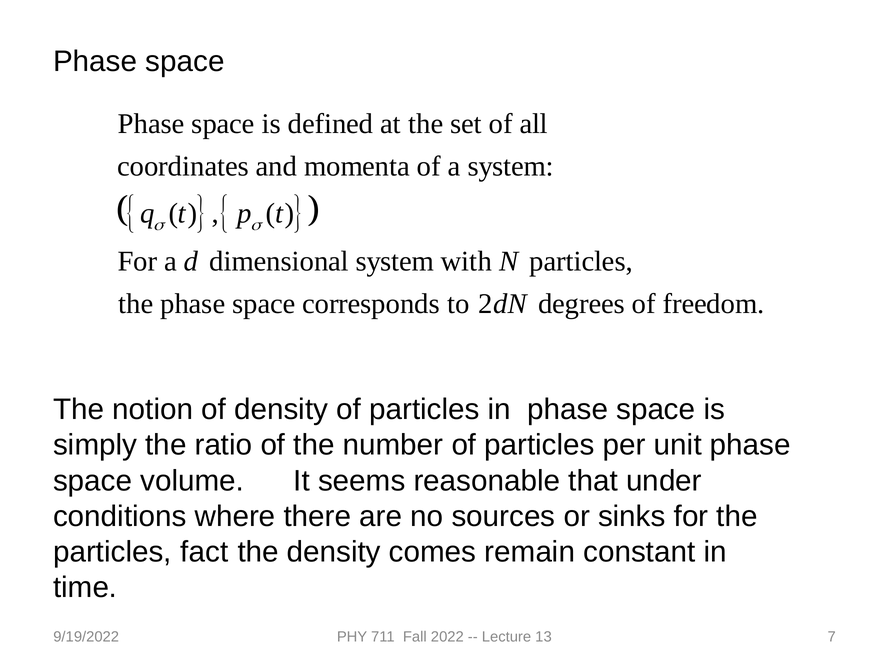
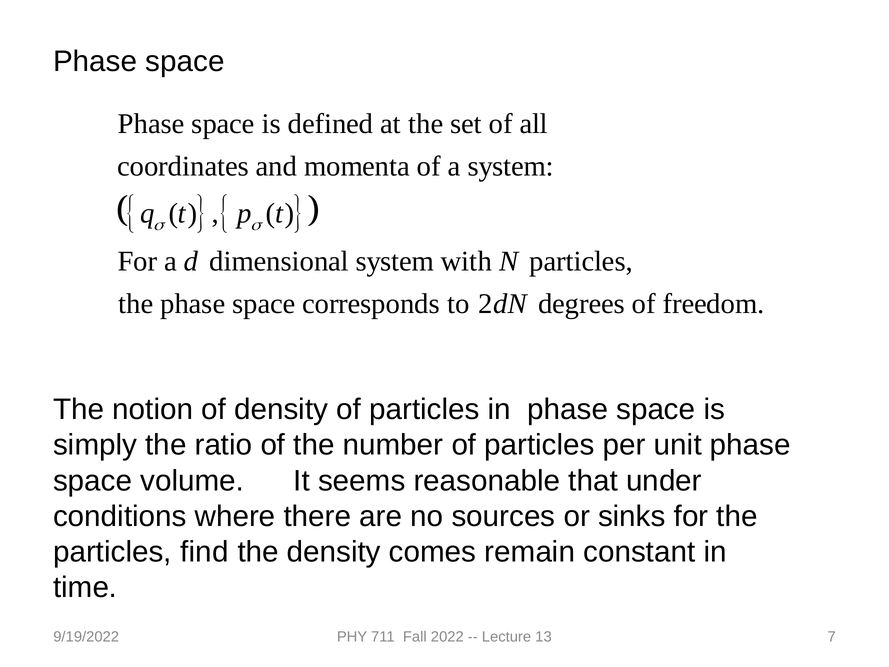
fact: fact -> find
